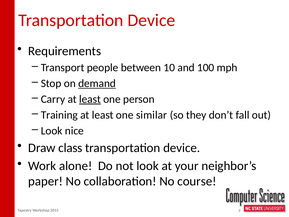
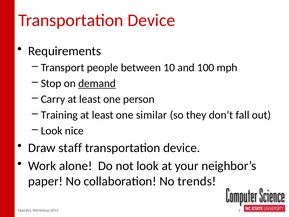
least at (90, 99) underline: present -> none
class: class -> staff
course: course -> trends
